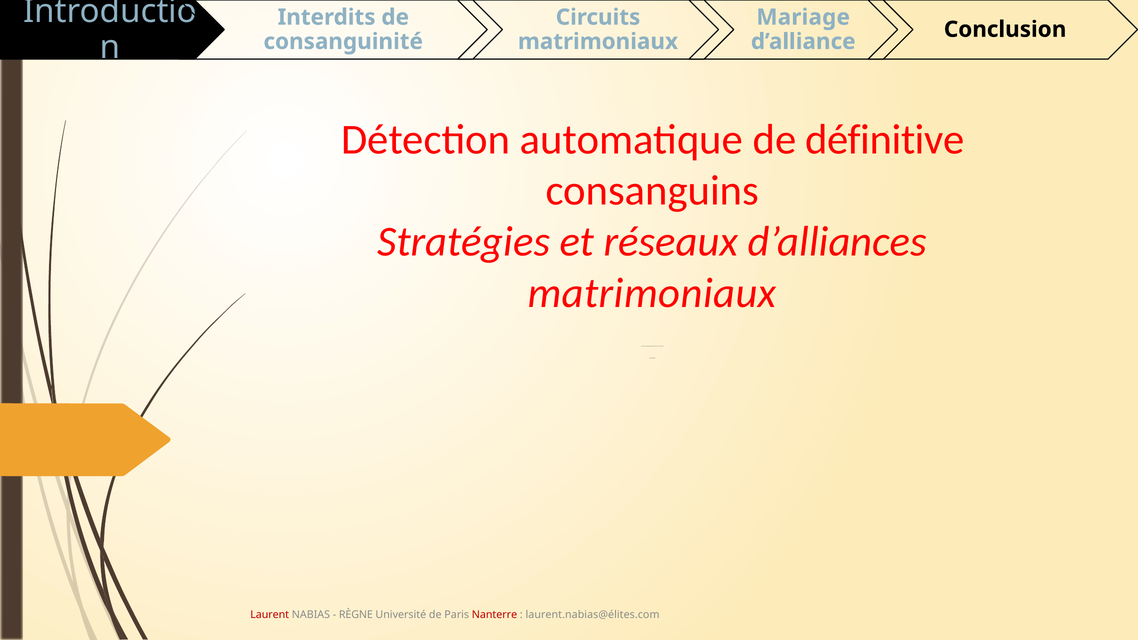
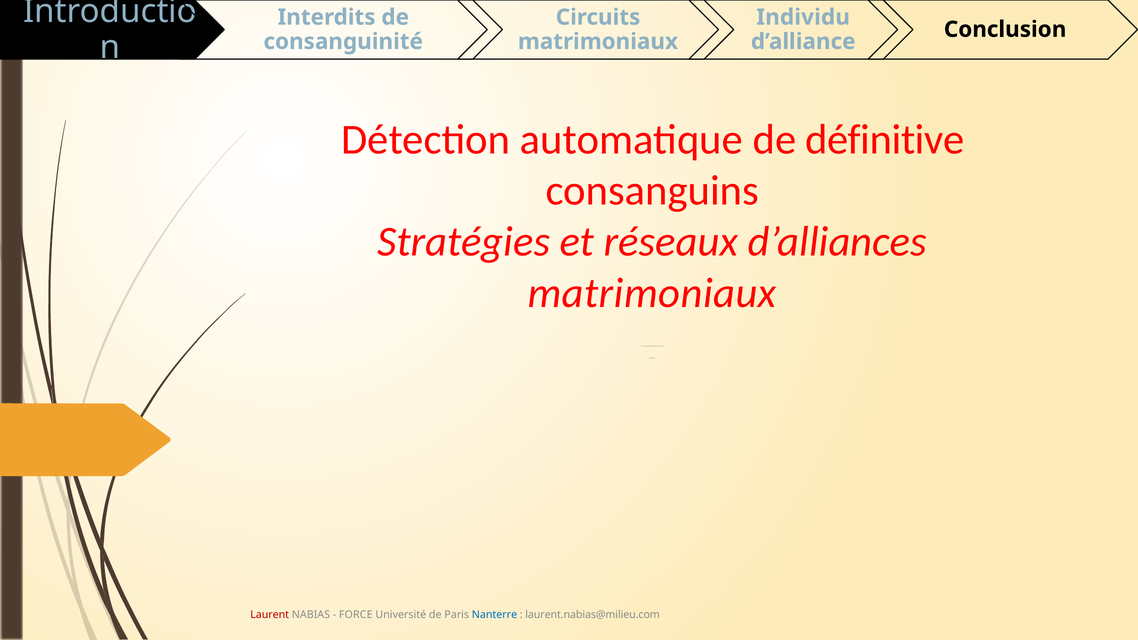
Mariage: Mariage -> Individu
RÈGNE: RÈGNE -> FORCE
Nanterre colour: red -> blue
laurent.nabias@élites.com: laurent.nabias@élites.com -> laurent.nabias@milieu.com
